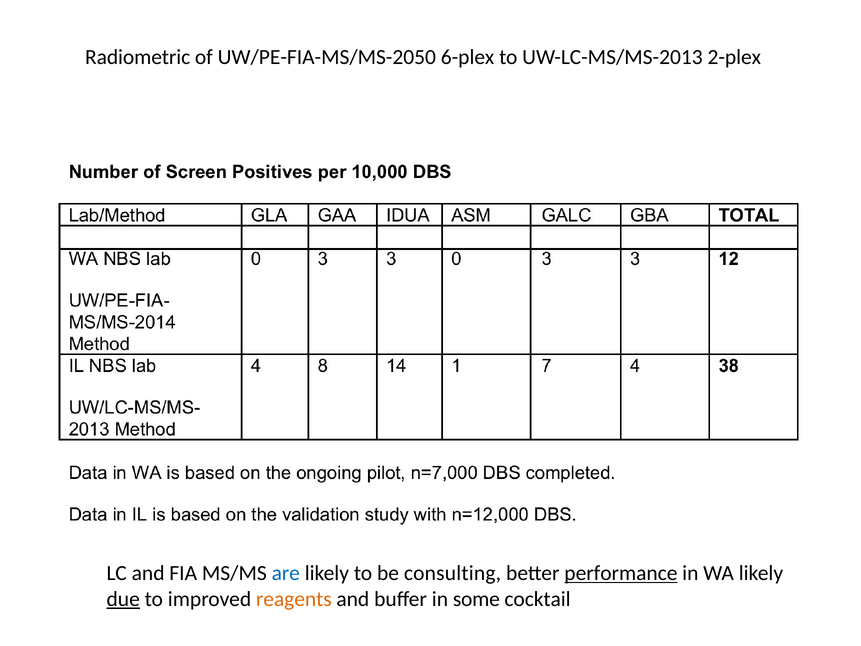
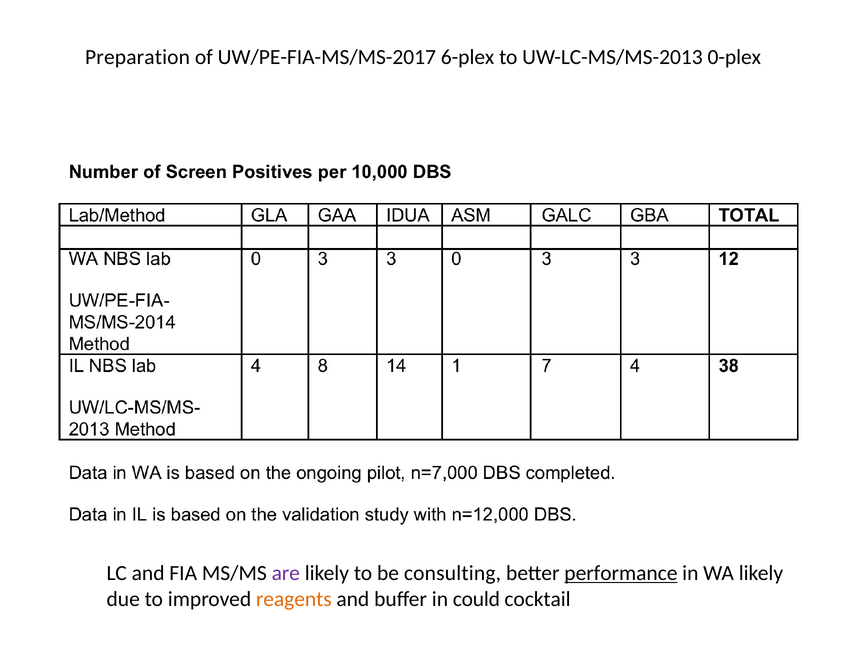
Radiometric: Radiometric -> Preparation
UW/PE-FIA-MS/MS-2050: UW/PE-FIA-MS/MS-2050 -> UW/PE-FIA-MS/MS-2017
2-plex: 2-plex -> 0-plex
are colour: blue -> purple
due underline: present -> none
some: some -> could
